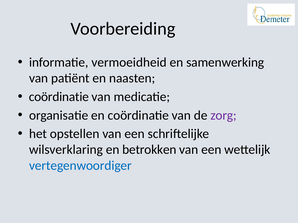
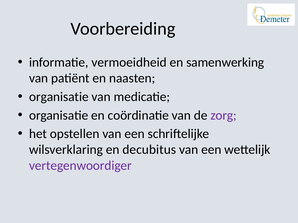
coördinatie at (59, 97): coördinatie -> organisatie
betrokken: betrokken -> decubitus
vertegenwoordiger colour: blue -> purple
